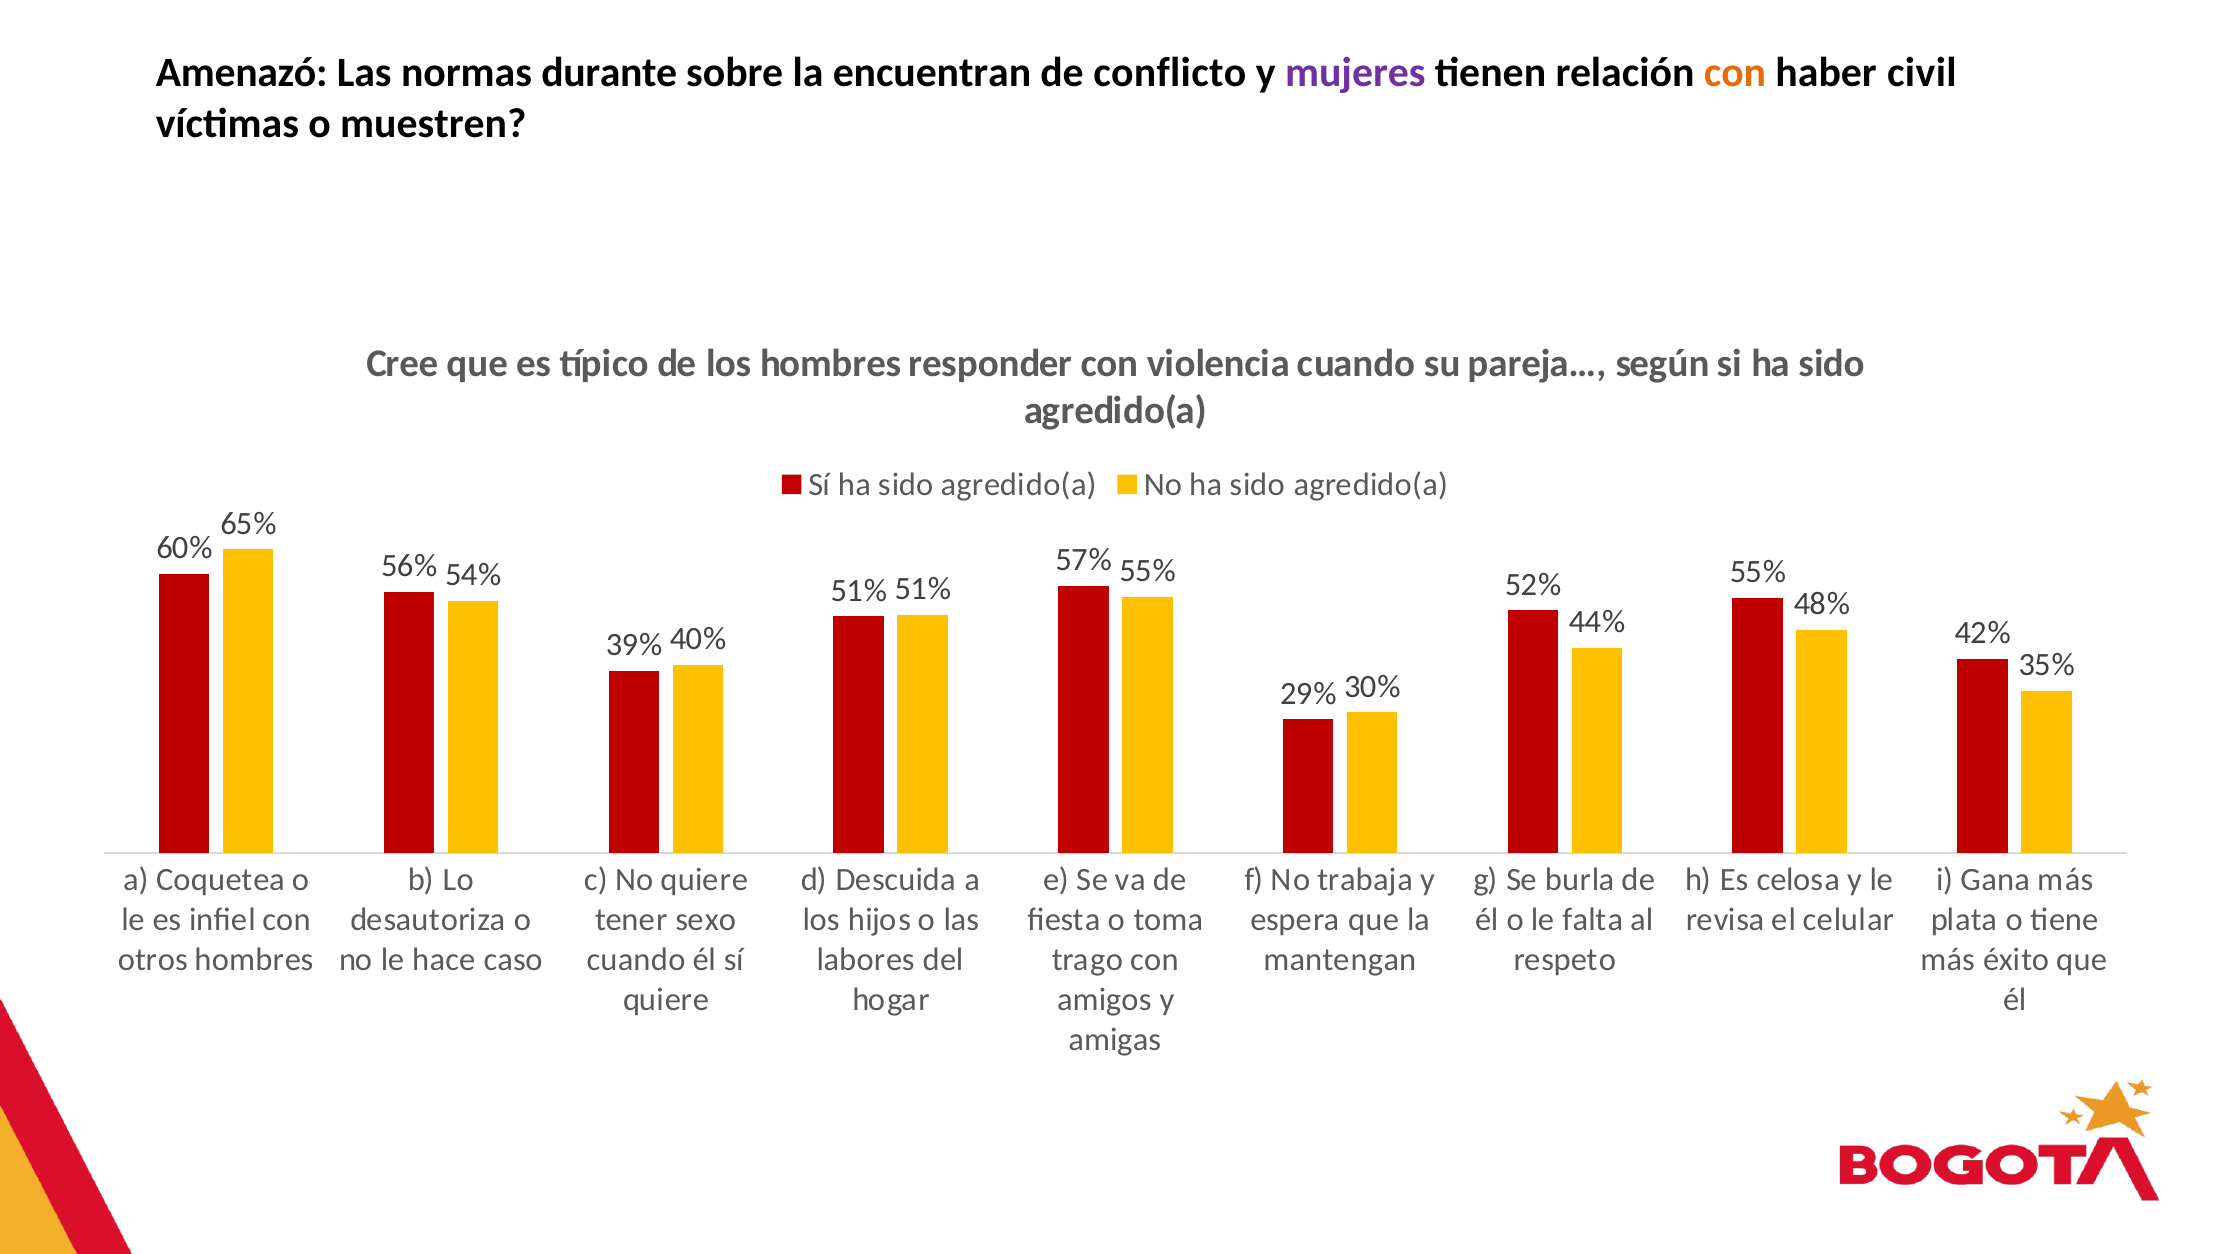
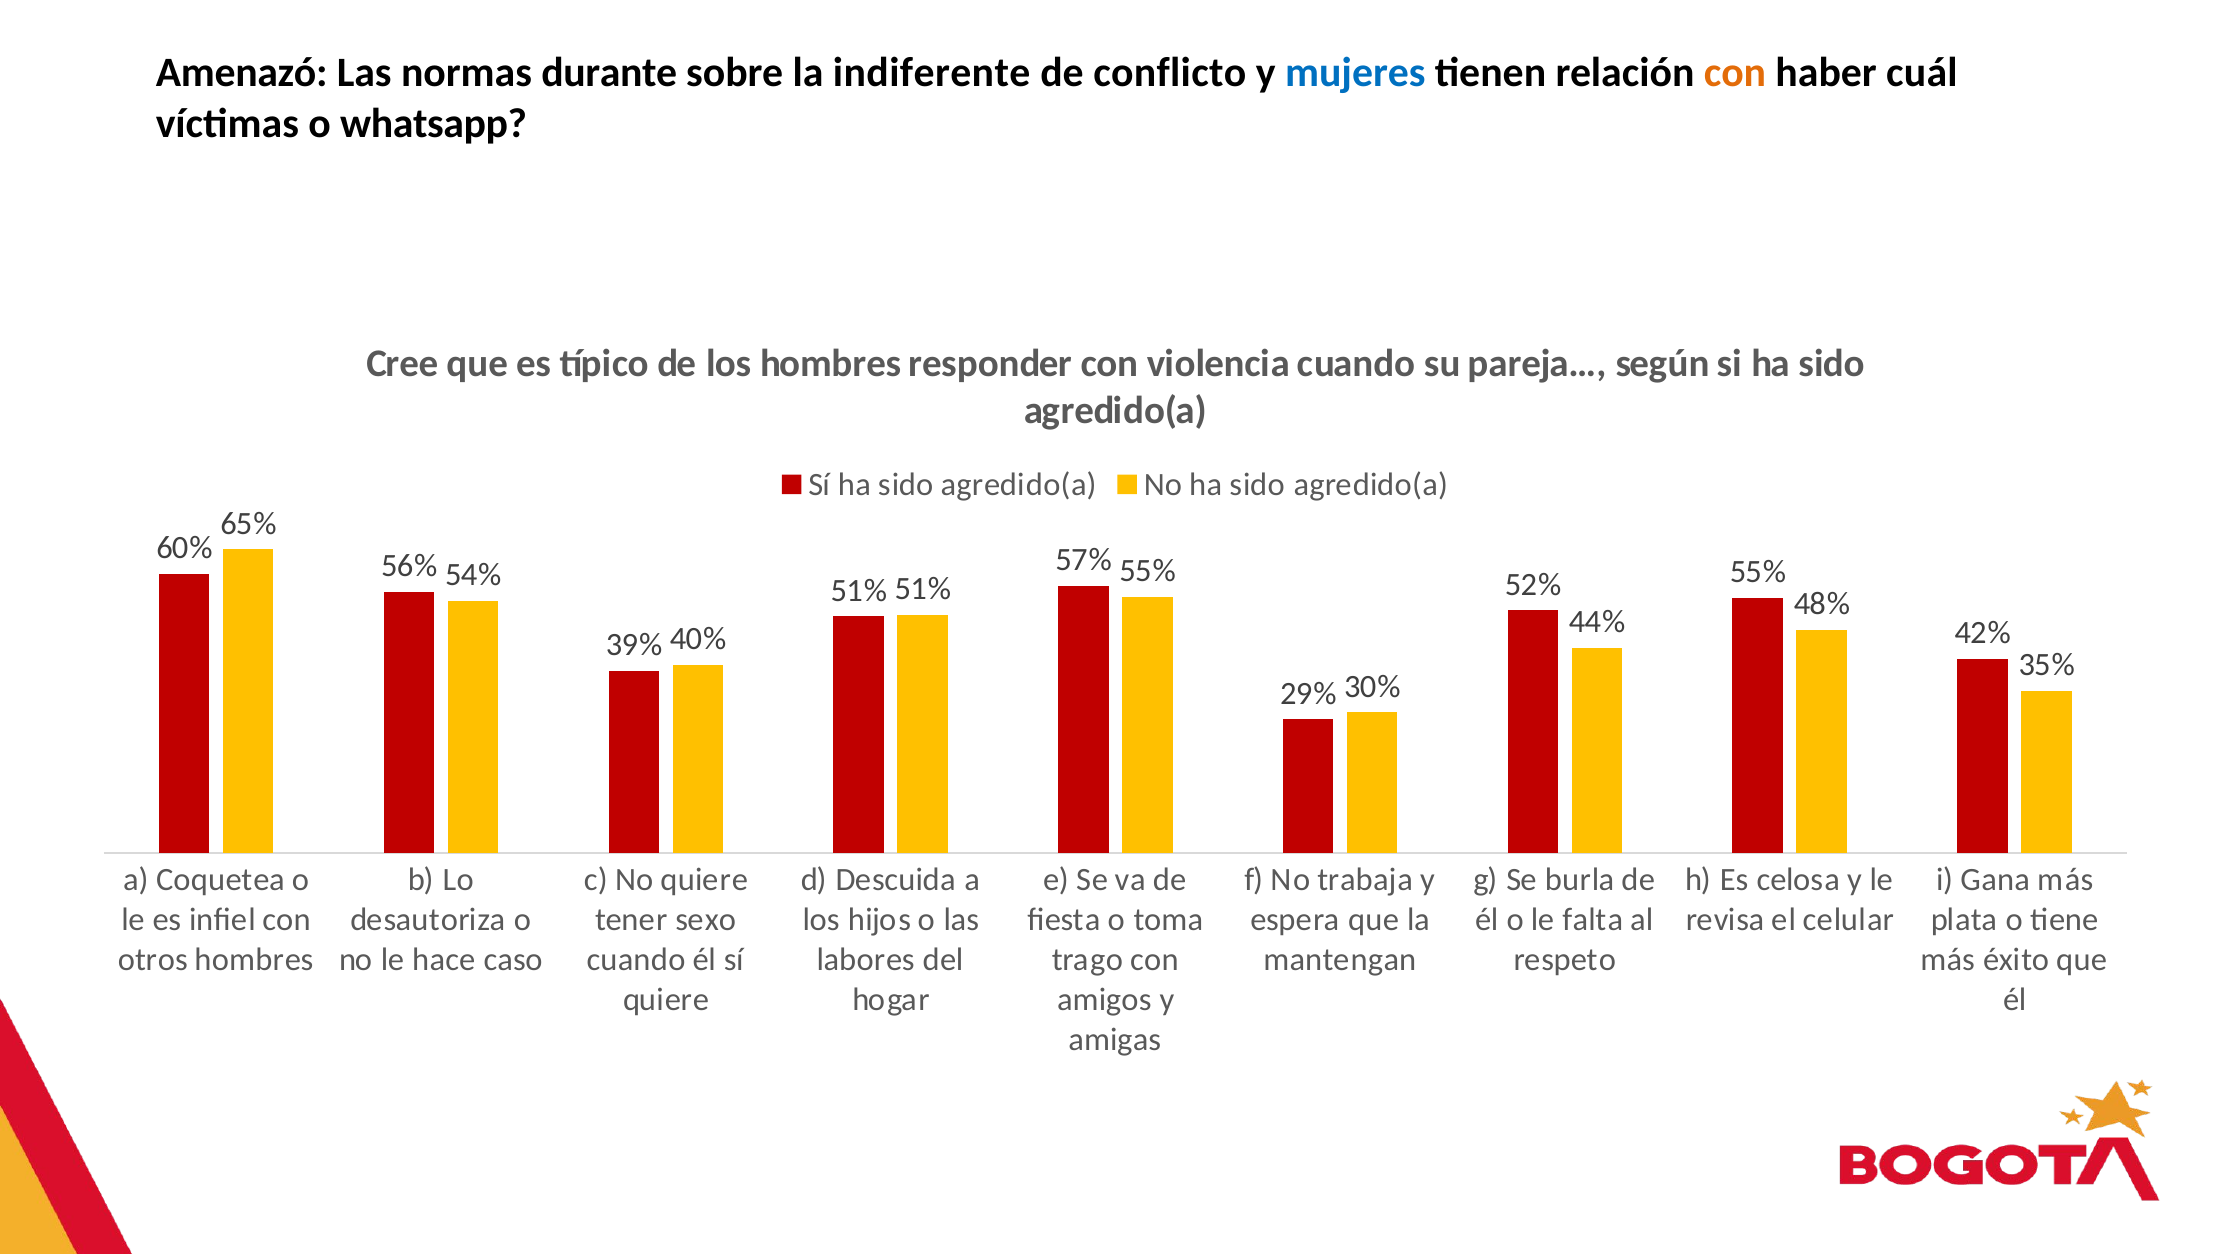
encuentran: encuentran -> indiferente
mujeres colour: purple -> blue
civil: civil -> cuál
muestren: muestren -> whatsapp
